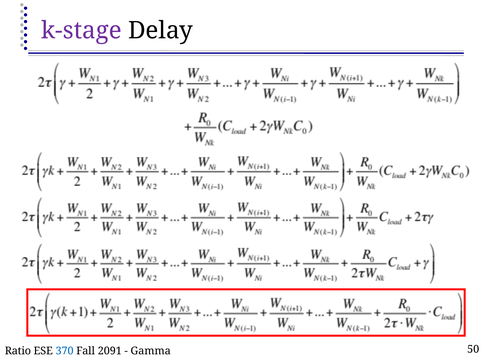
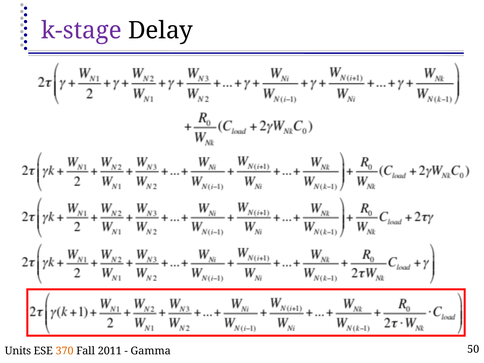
Ratio: Ratio -> Units
370 colour: blue -> orange
2091: 2091 -> 2011
